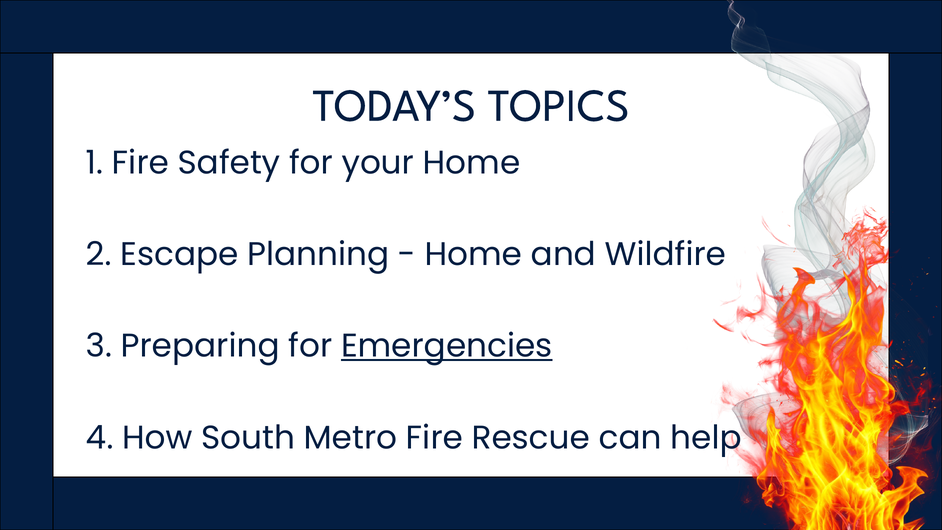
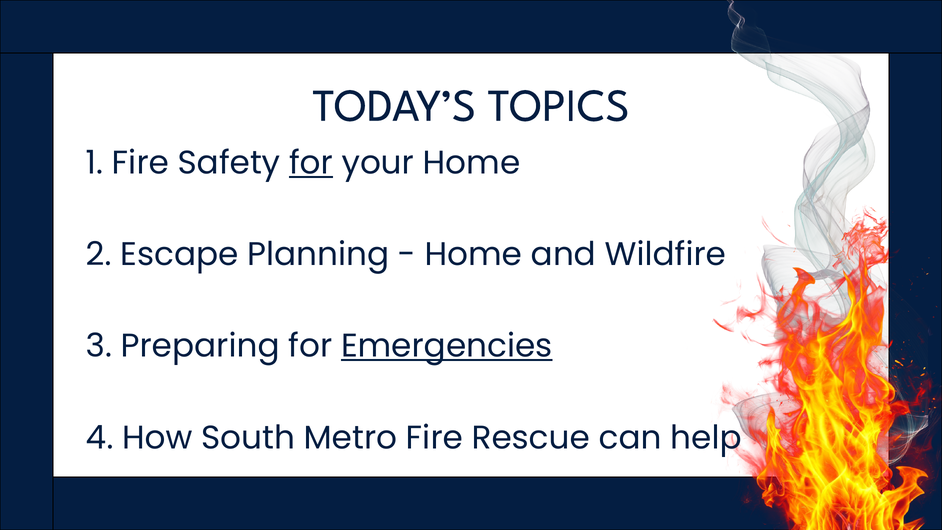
for at (311, 163) underline: none -> present
